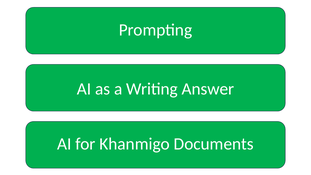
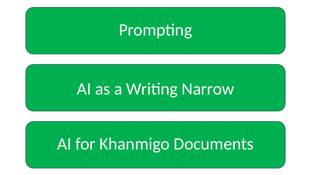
Answer: Answer -> Narrow
